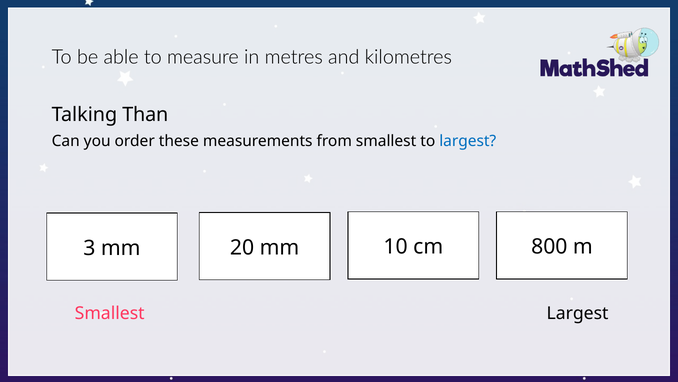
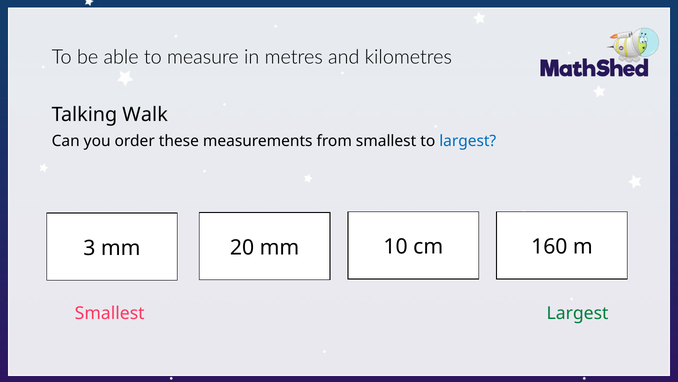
Than: Than -> Walk
800: 800 -> 160
Largest at (578, 313) colour: black -> green
